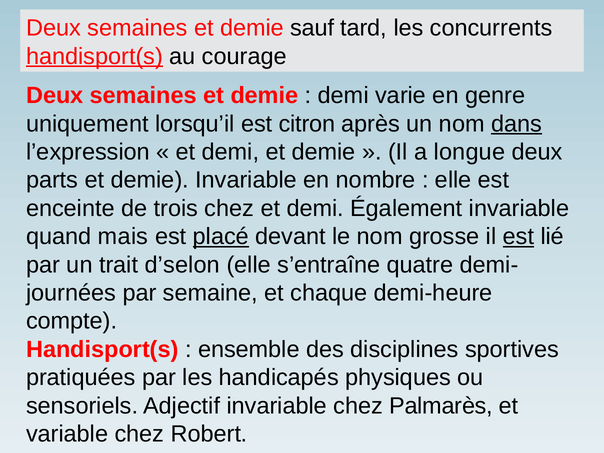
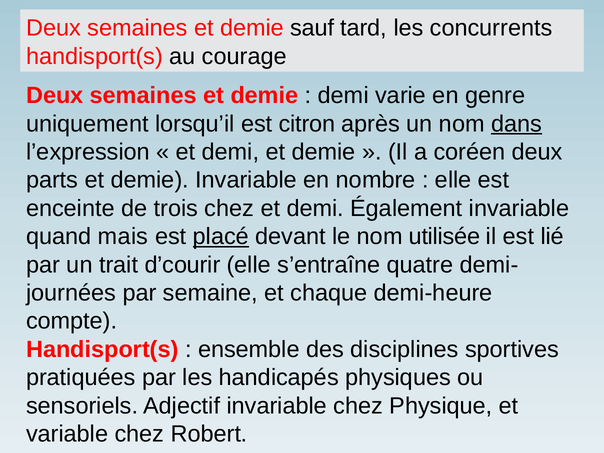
handisport(s at (95, 56) underline: present -> none
longue: longue -> coréen
grosse: grosse -> utilisée
est at (518, 237) underline: present -> none
d’selon: d’selon -> d’courir
Palmarès: Palmarès -> Physique
